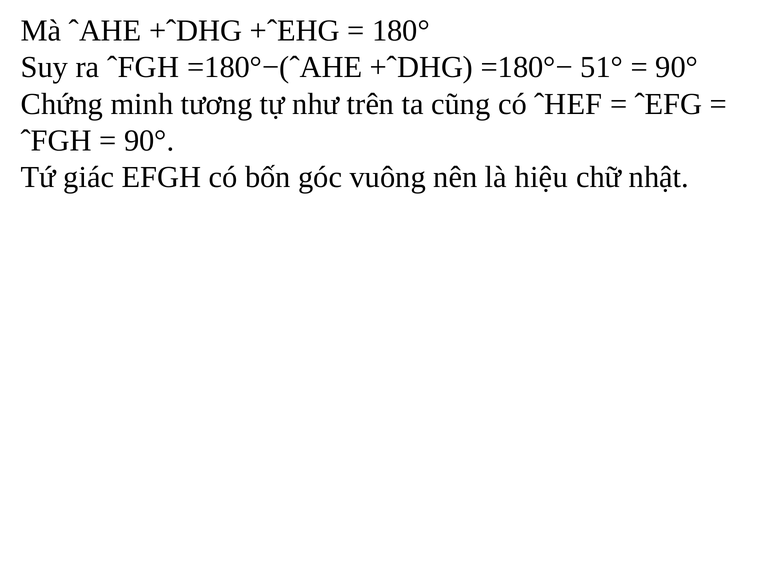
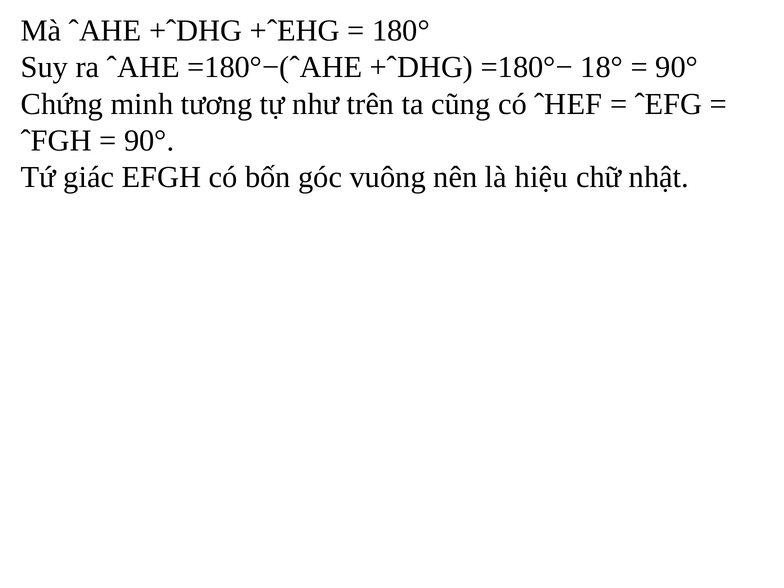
ra ˆFGH: ˆFGH -> ˆAHE
51°: 51° -> 18°
